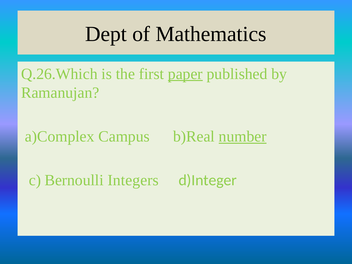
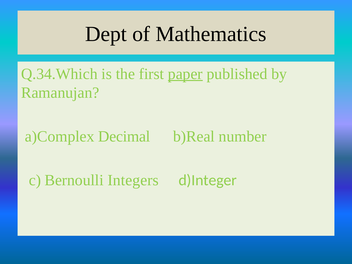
Q.26.Which: Q.26.Which -> Q.34.Which
Campus: Campus -> Decimal
number underline: present -> none
